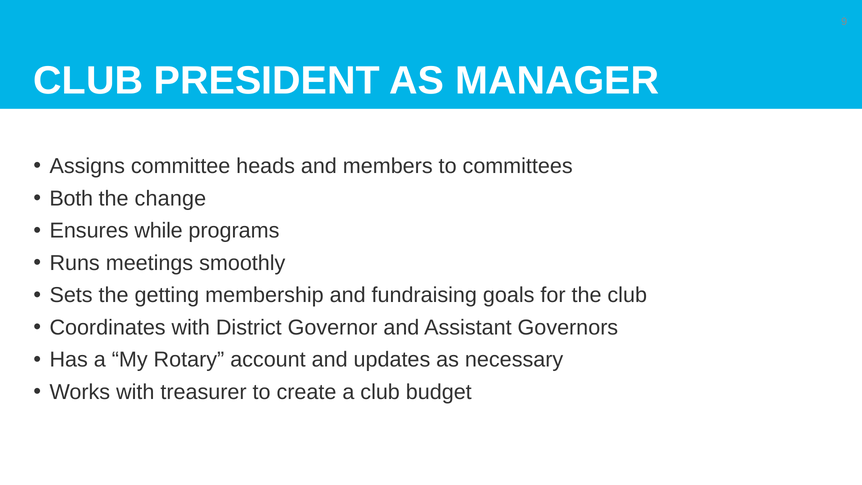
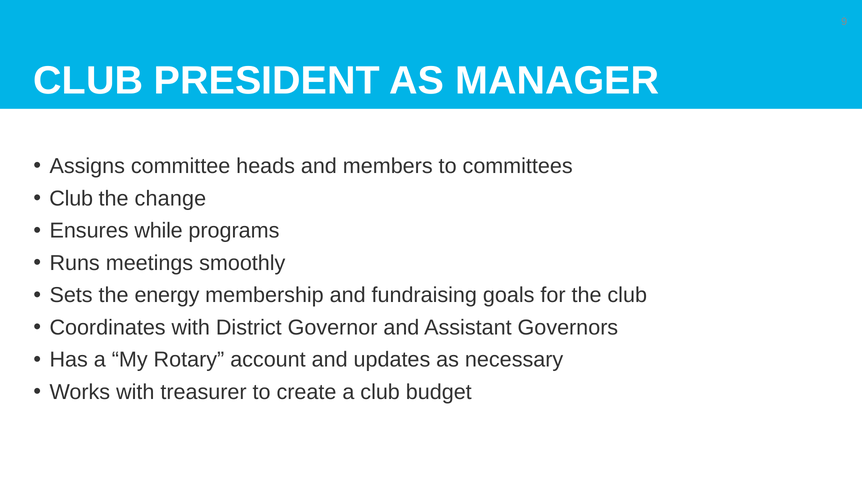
Both at (71, 198): Both -> Club
getting: getting -> energy
